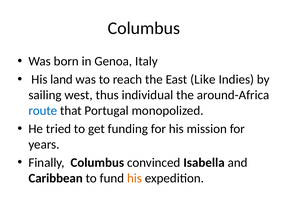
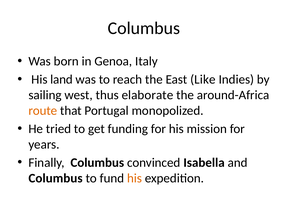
individual: individual -> elaborate
route colour: blue -> orange
Caribbean at (56, 178): Caribbean -> Columbus
